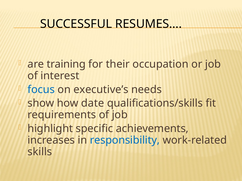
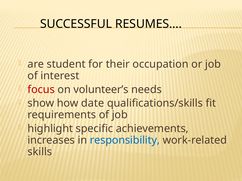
training: training -> student
focus colour: blue -> red
executive’s: executive’s -> volunteer’s
